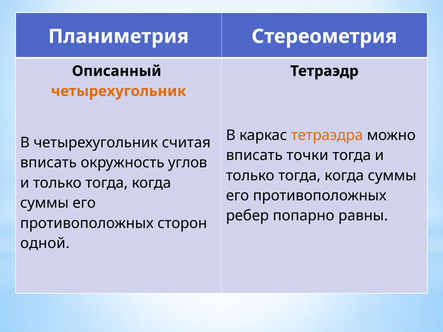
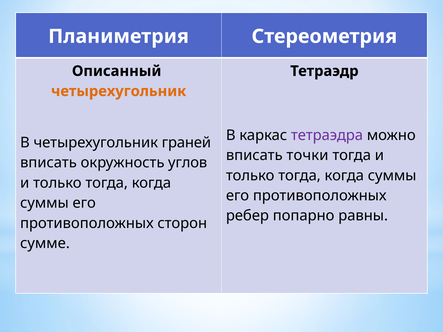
тетраэдра colour: orange -> purple
считая: считая -> граней
одной: одной -> сумме
